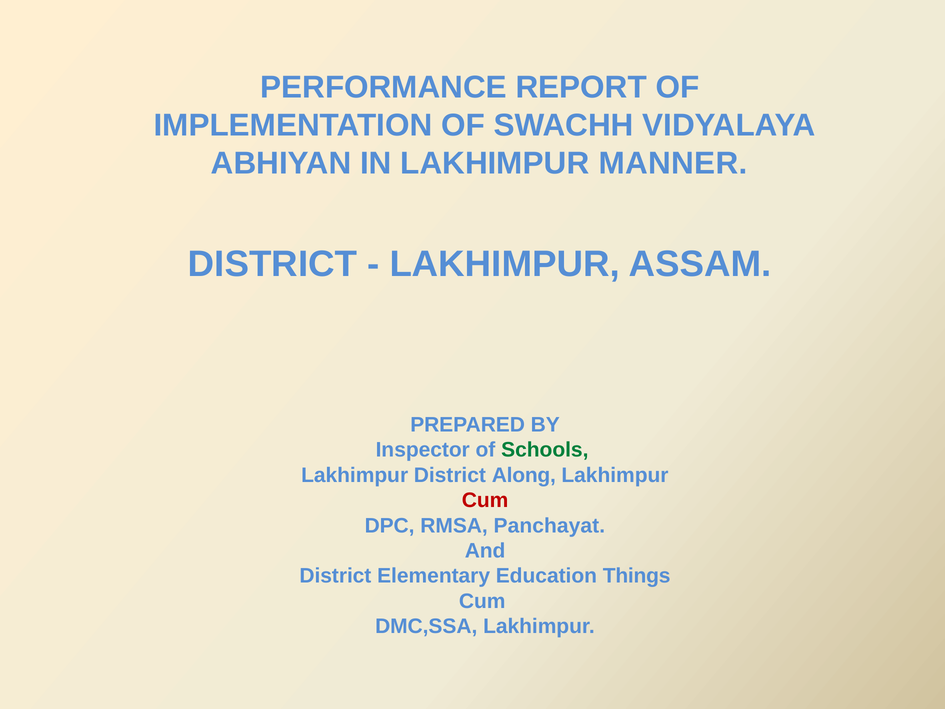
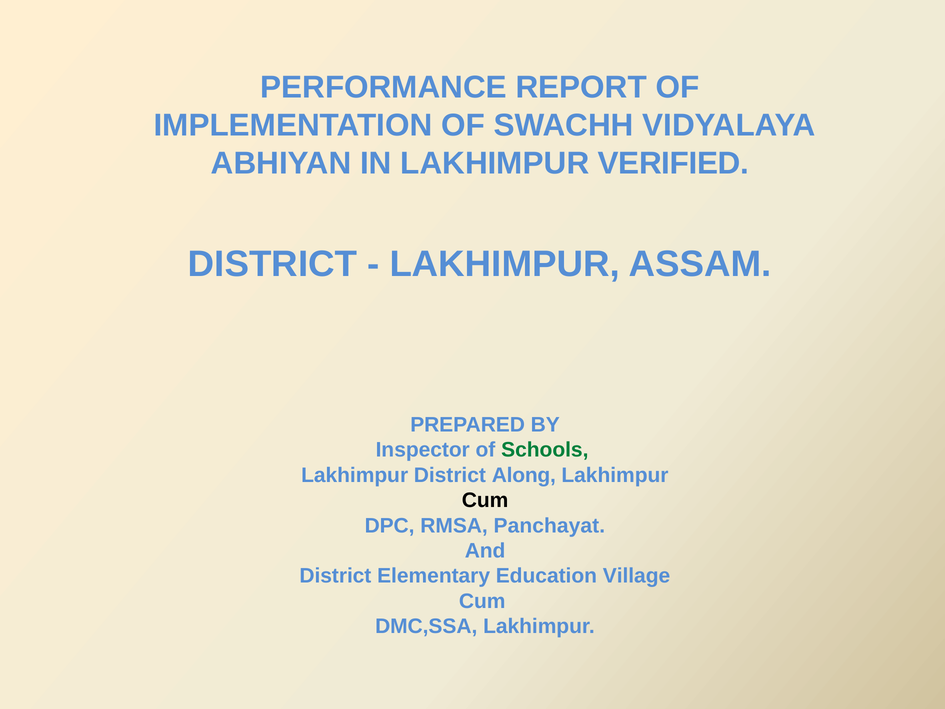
MANNER: MANNER -> VERIFIED
Cum at (485, 500) colour: red -> black
Things: Things -> Village
